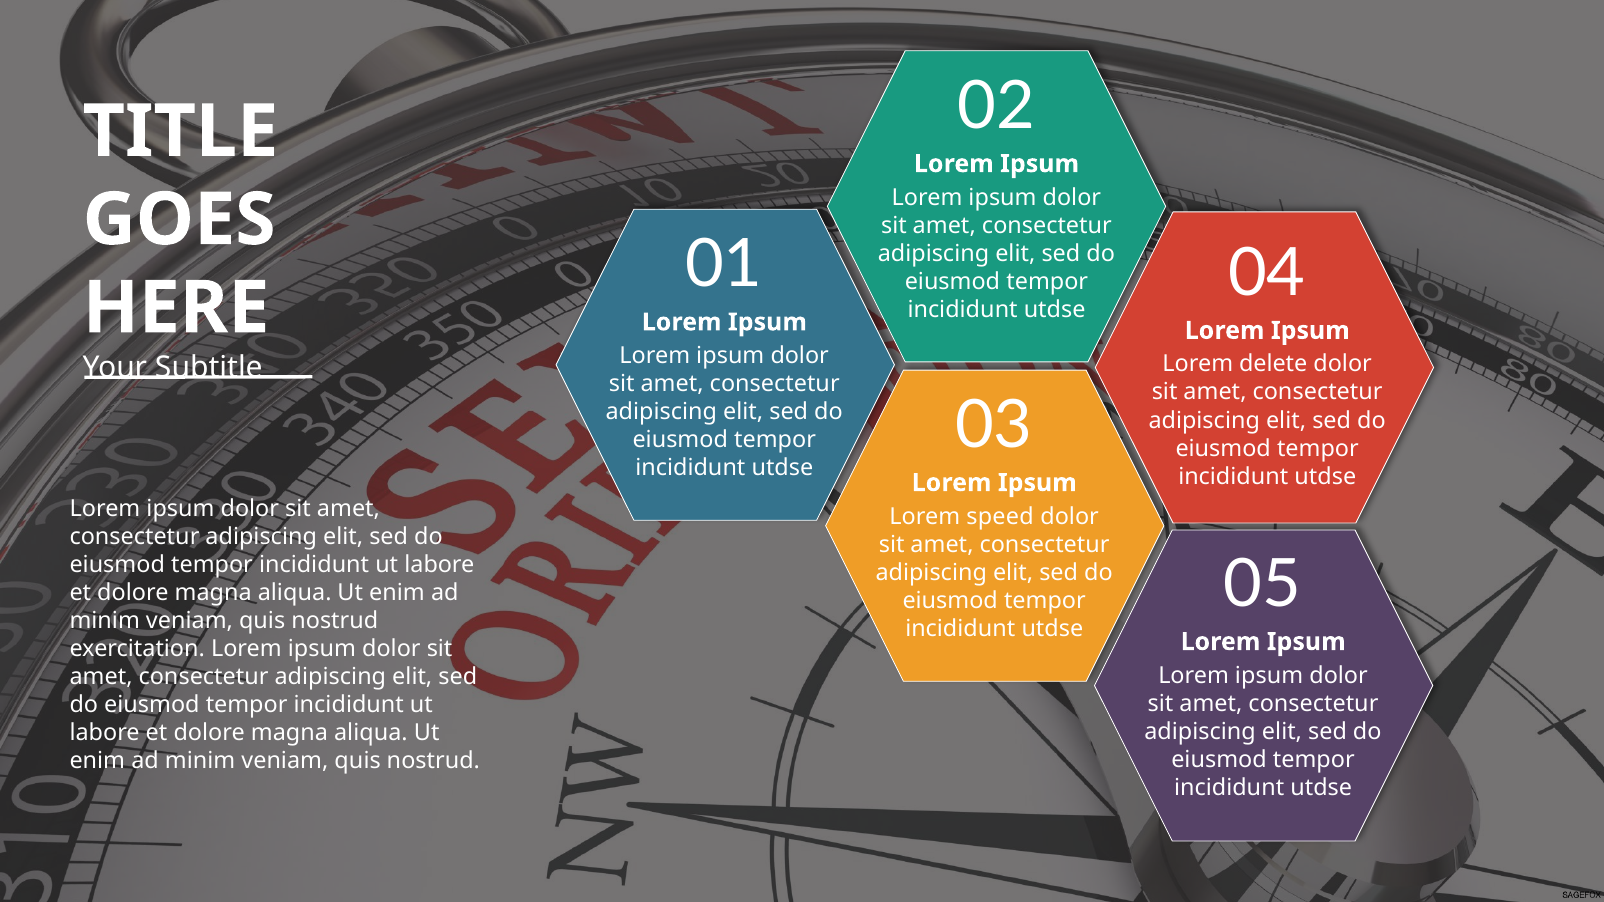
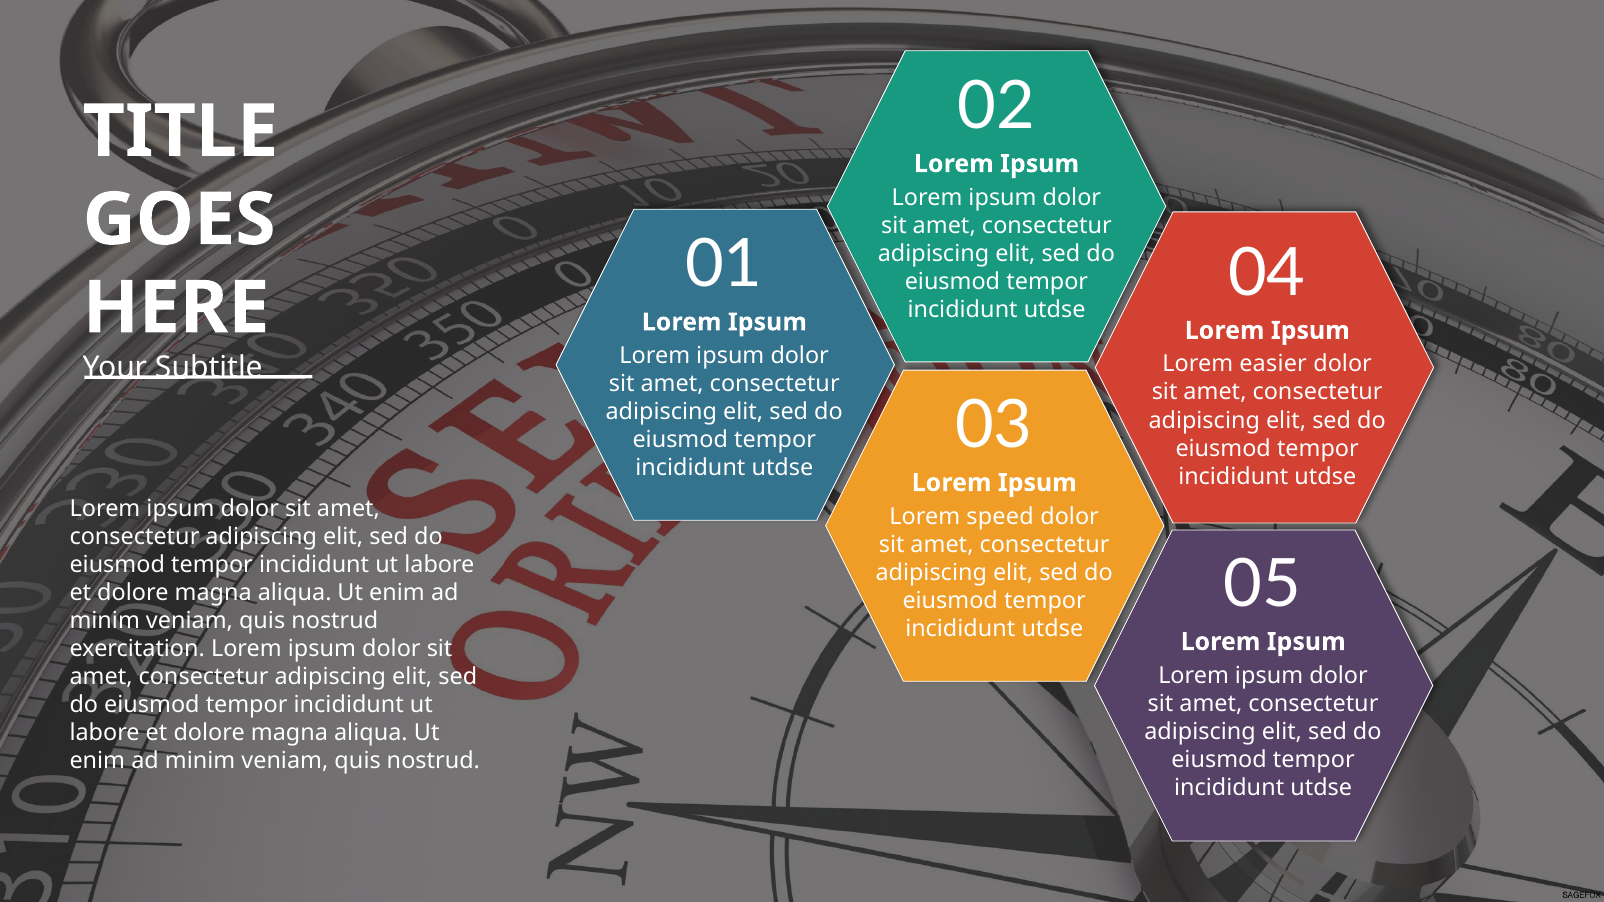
delete: delete -> easier
